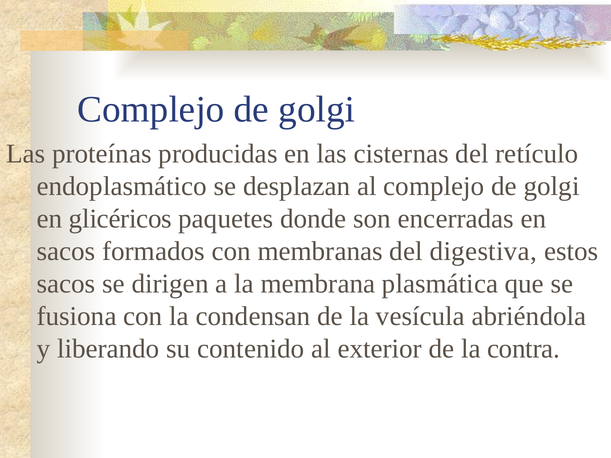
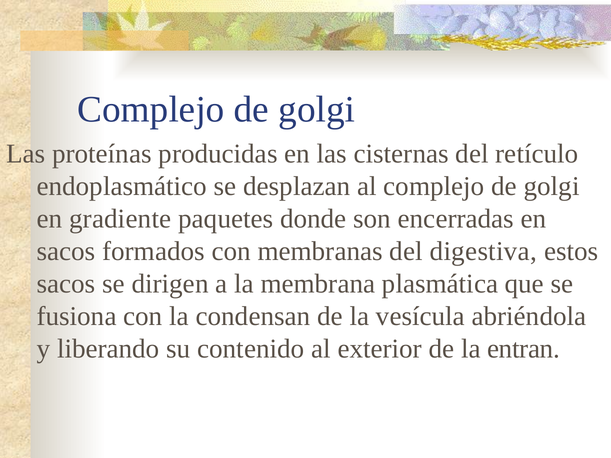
glicéricos: glicéricos -> gradiente
contra: contra -> entran
